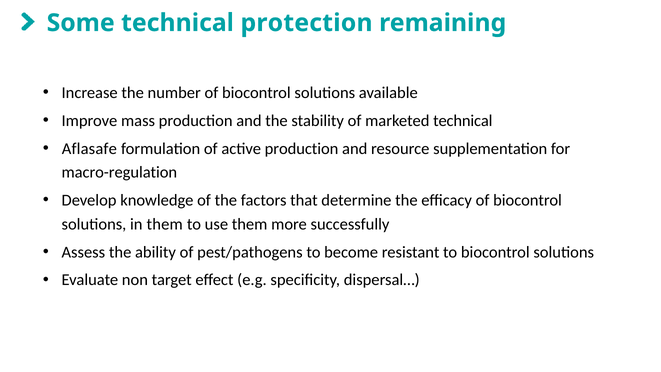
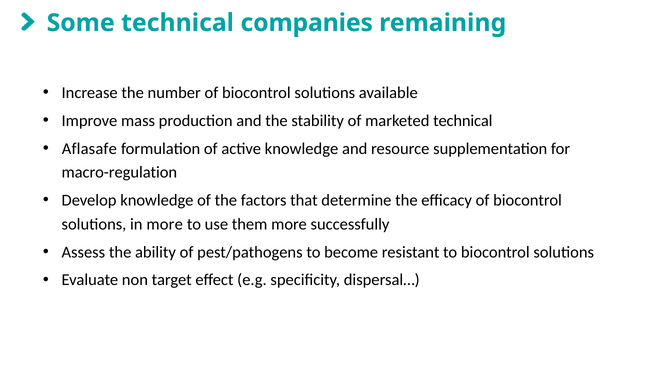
protection: protection -> companies
active production: production -> knowledge
in them: them -> more
